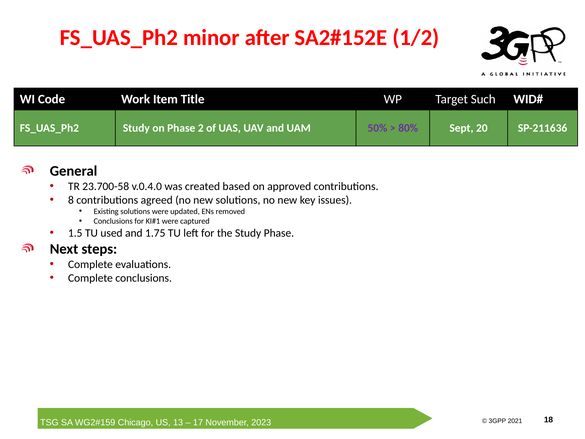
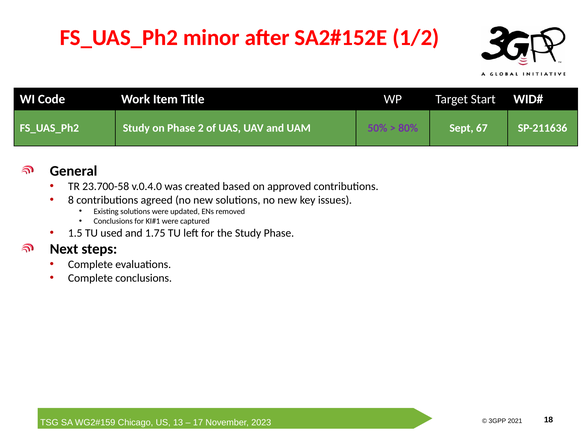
Such: Such -> Start
20: 20 -> 67
